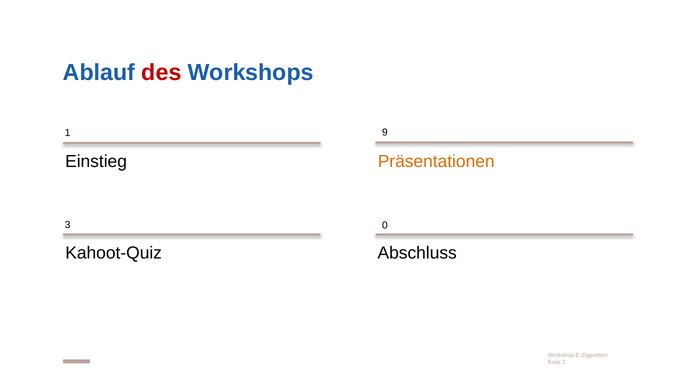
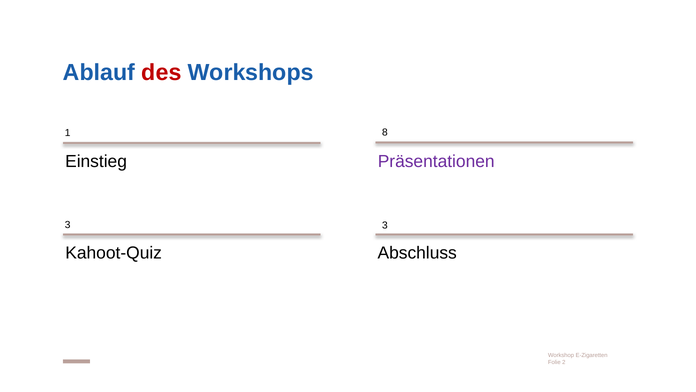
9: 9 -> 8
Präsentationen colour: orange -> purple
3 0: 0 -> 3
